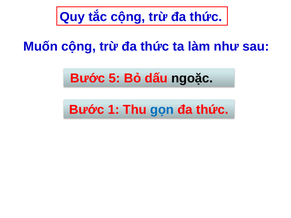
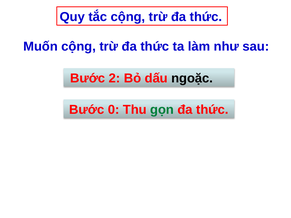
5: 5 -> 2
1: 1 -> 0
gọn colour: blue -> green
